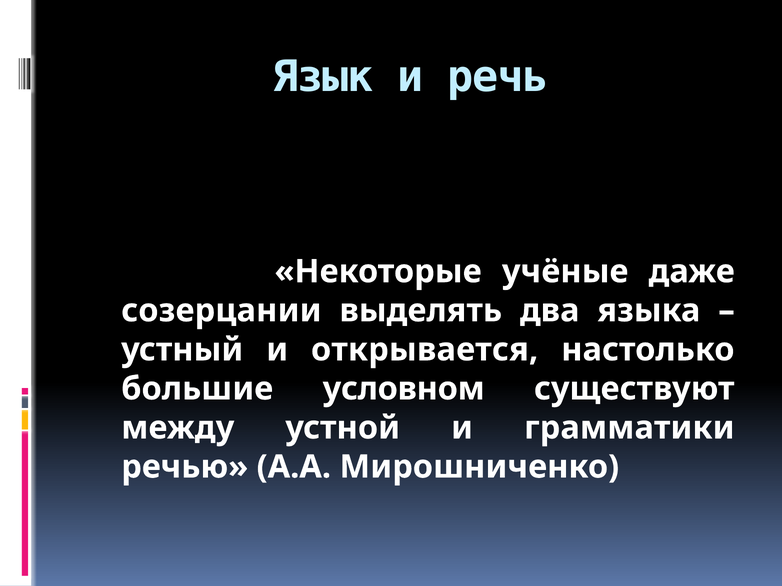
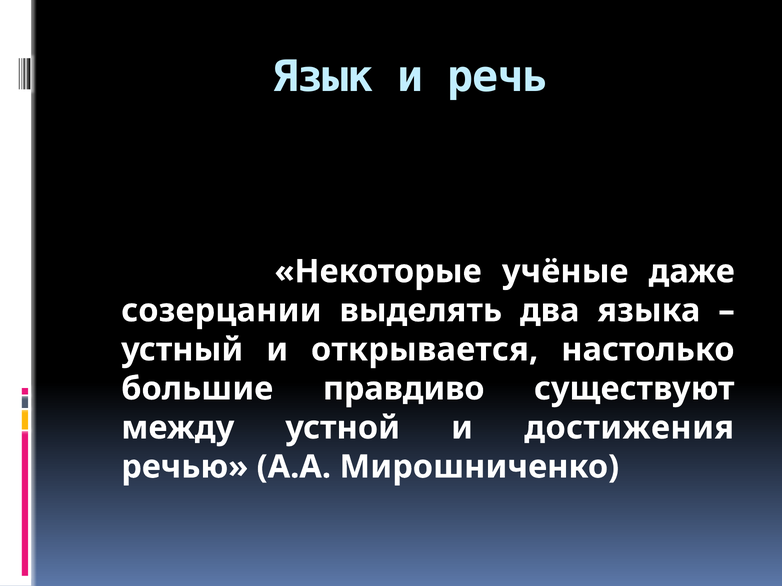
условном: условном -> правдиво
грамматики: грамматики -> достижения
